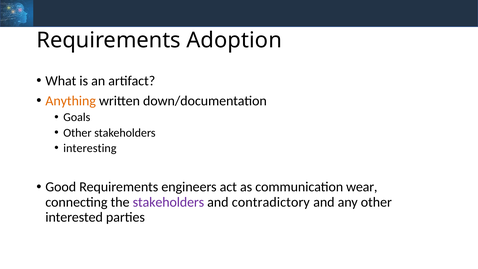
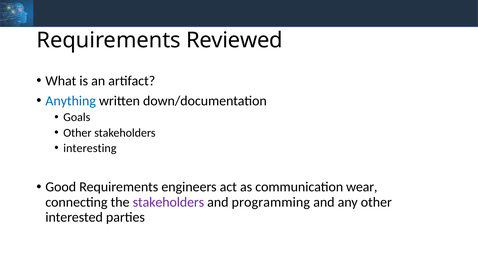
Adoption: Adoption -> Reviewed
Anything colour: orange -> blue
contradictory: contradictory -> programming
